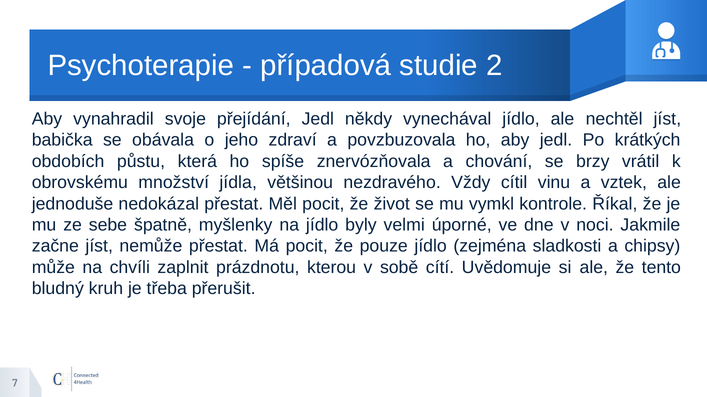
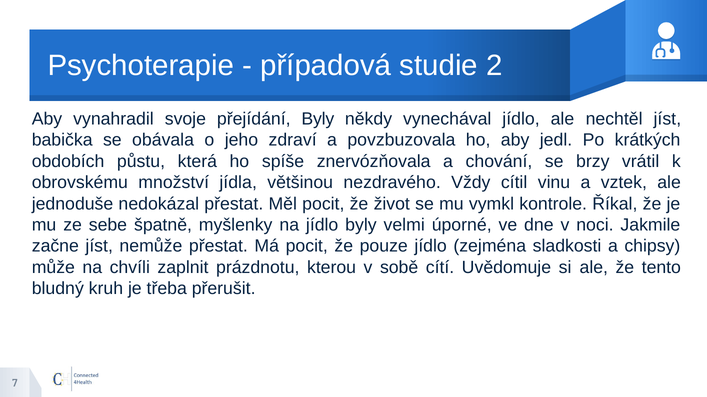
přejídání Jedl: Jedl -> Byly
